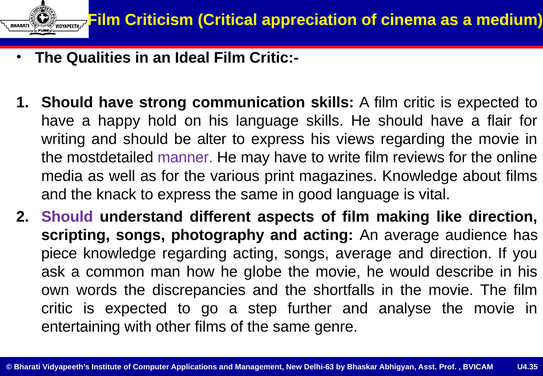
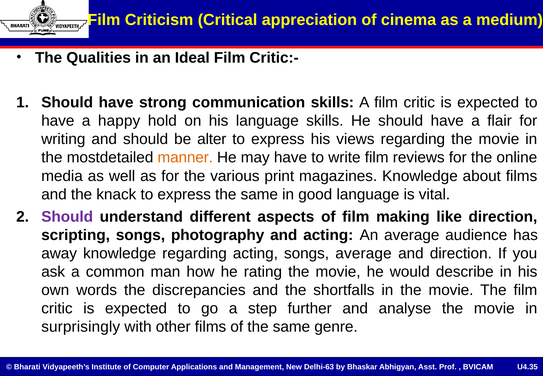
manner colour: purple -> orange
piece: piece -> away
globe: globe -> rating
entertaining: entertaining -> surprisingly
